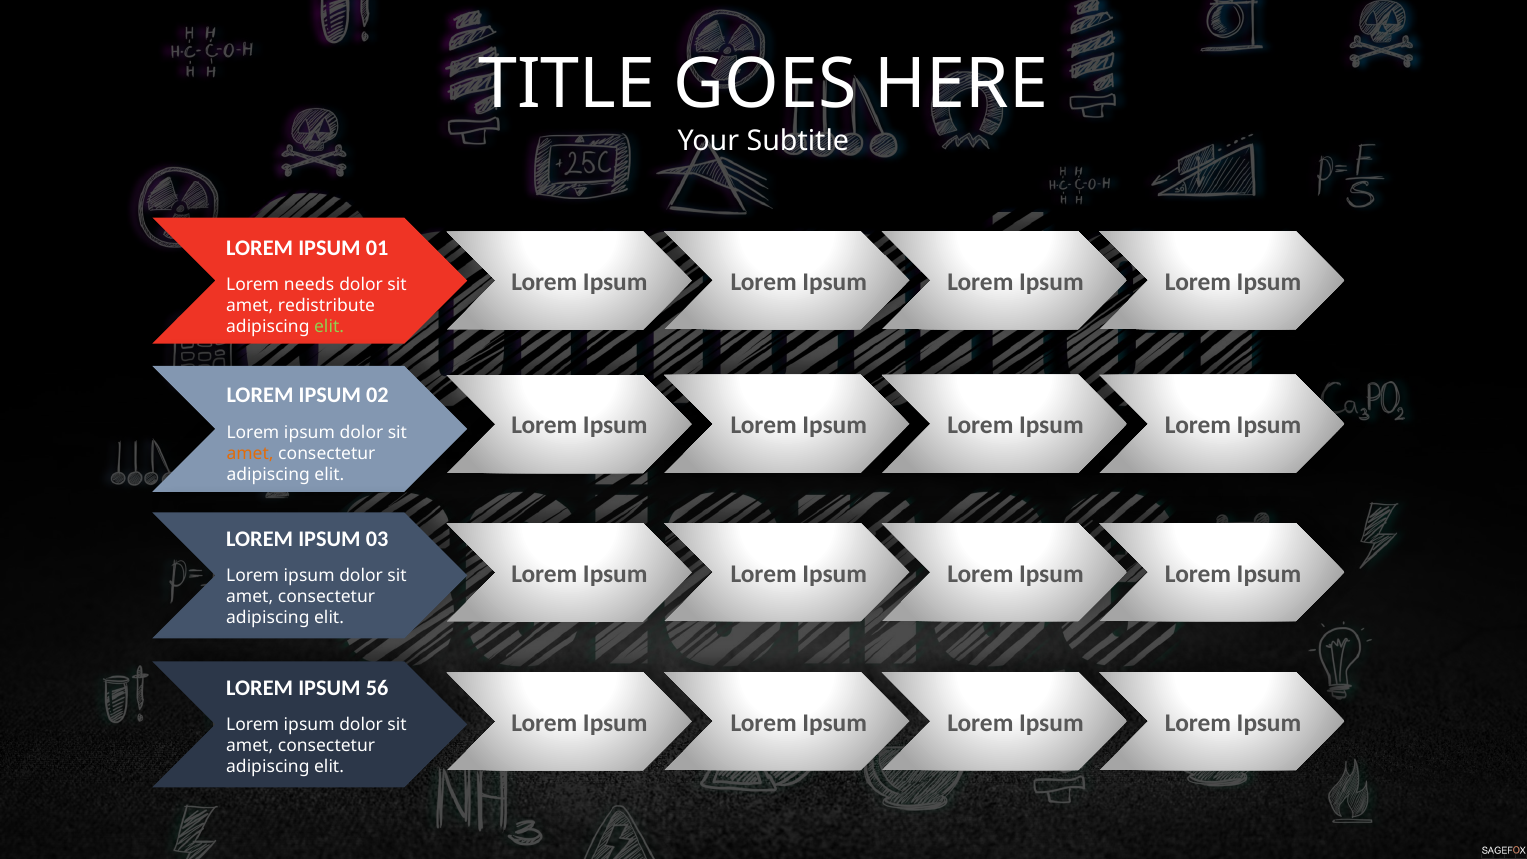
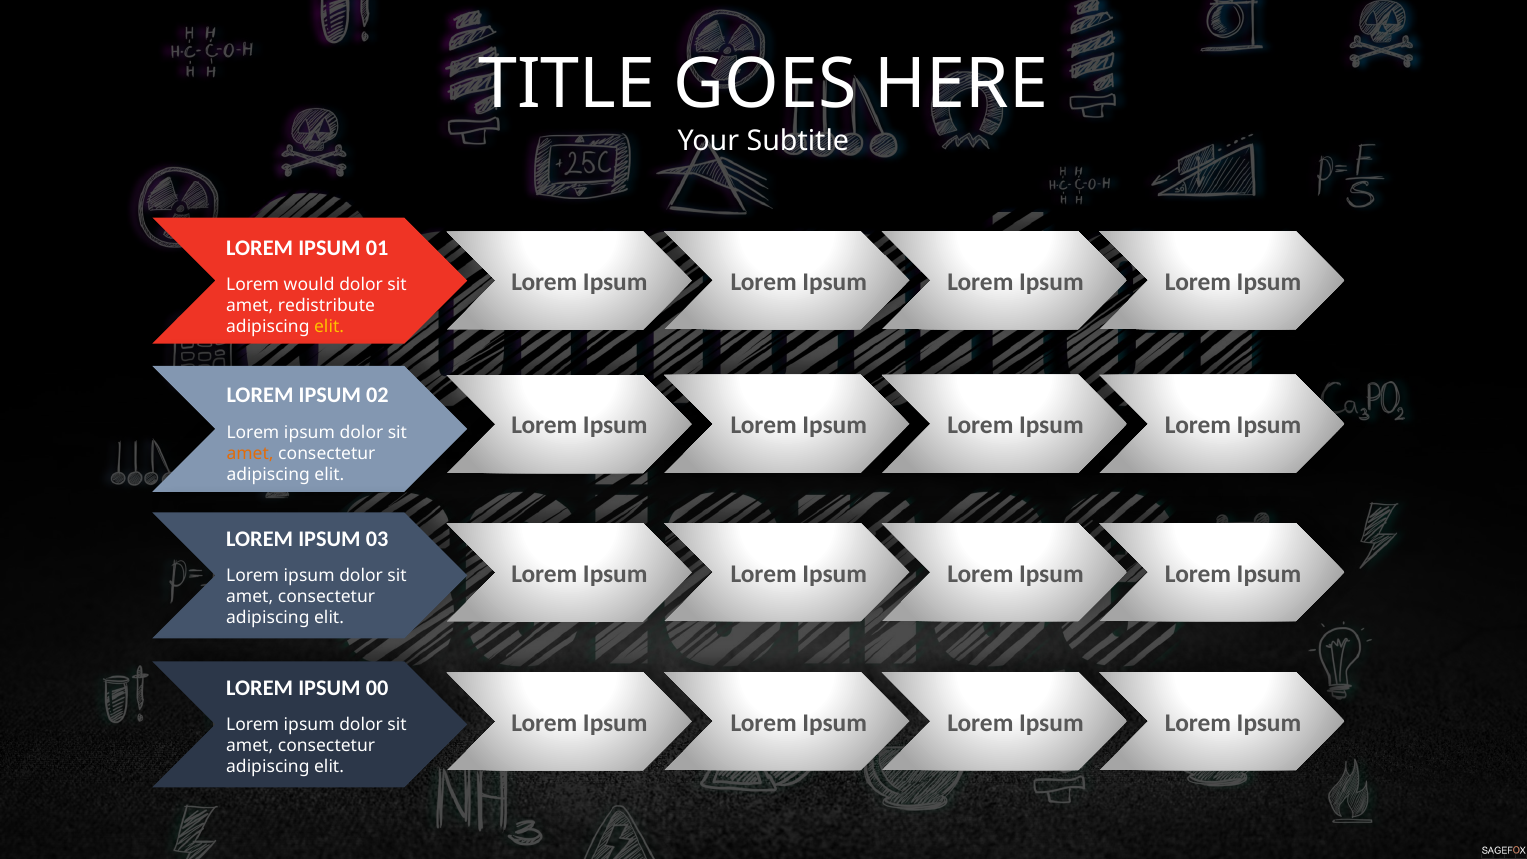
needs: needs -> would
elit at (329, 327) colour: light green -> yellow
56: 56 -> 00
